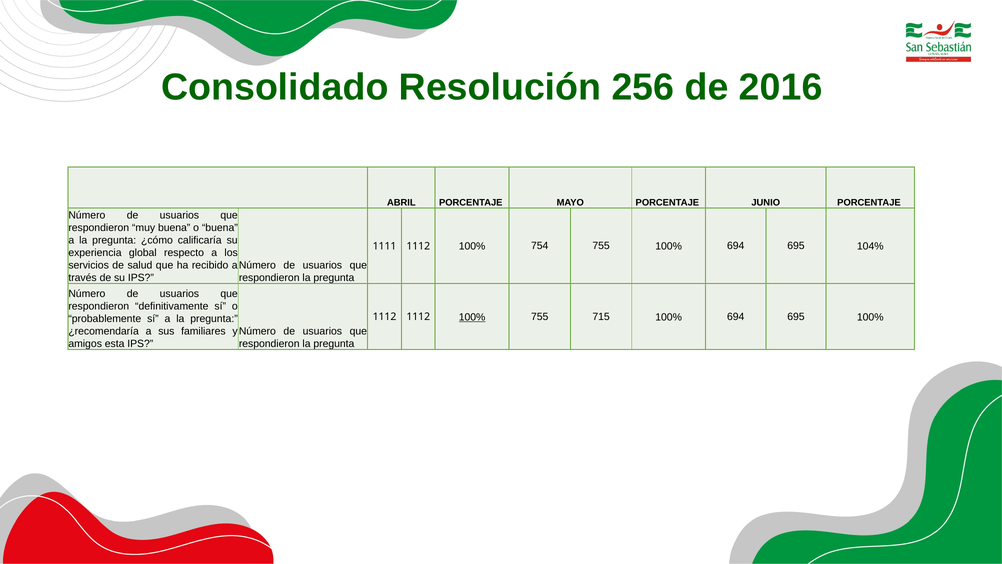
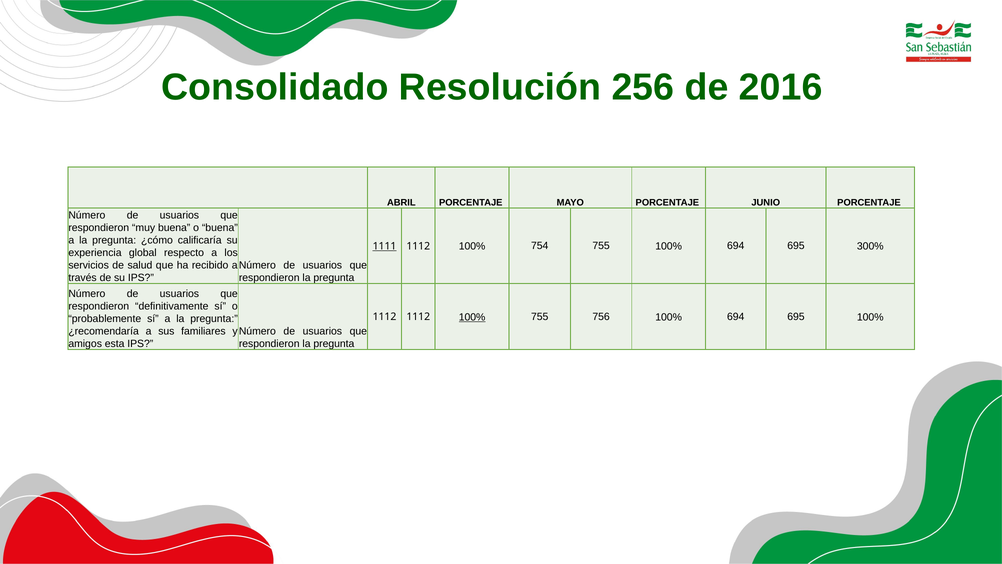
1111 underline: none -> present
104%: 104% -> 300%
715: 715 -> 756
